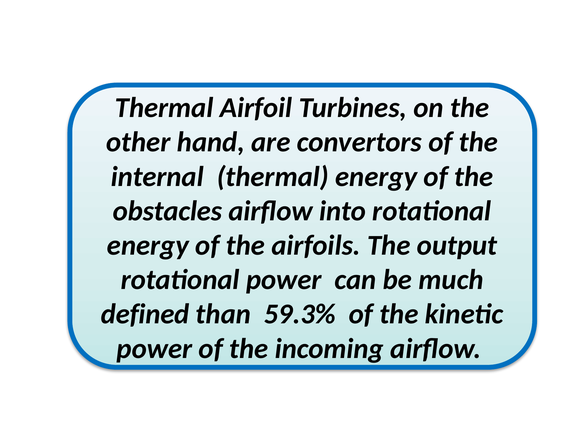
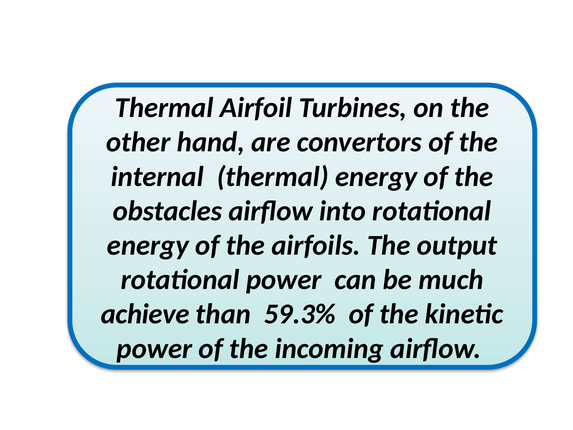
defined: defined -> achieve
